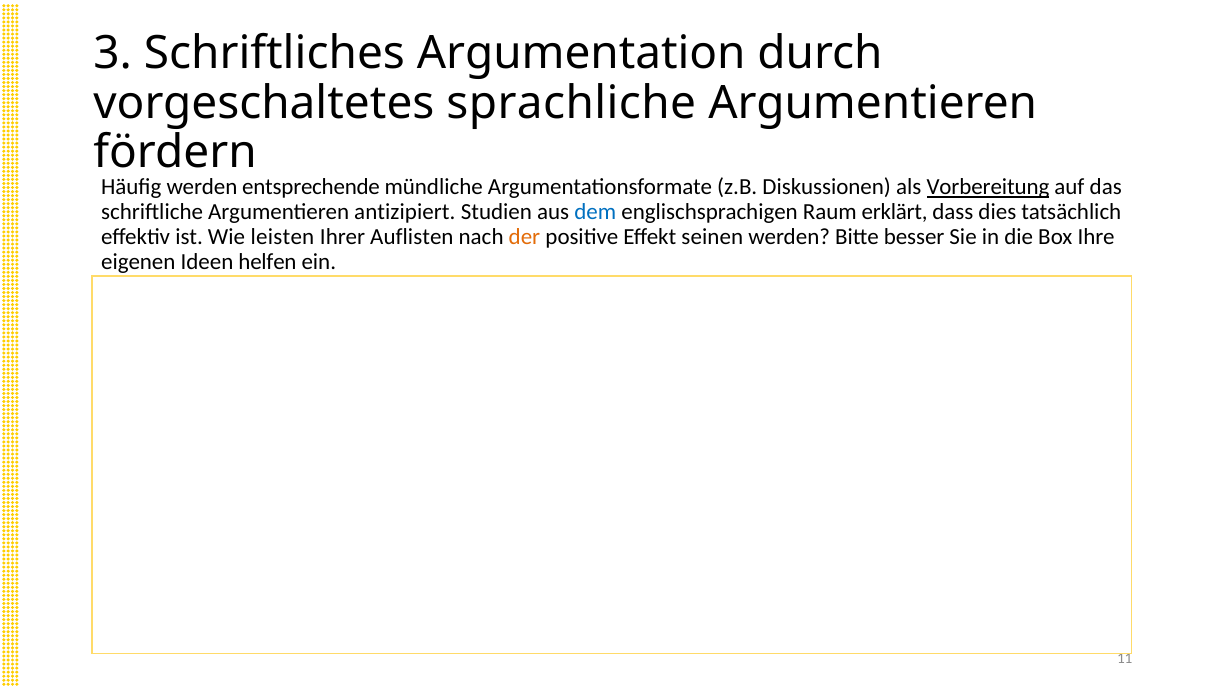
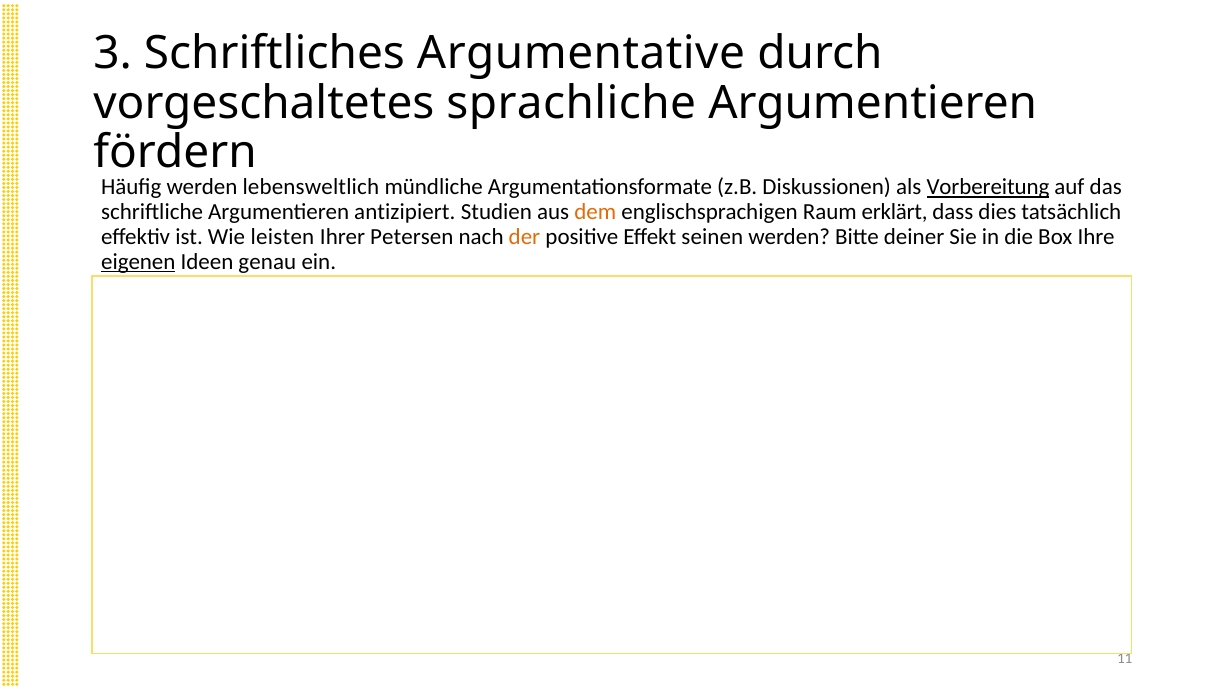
Argumentation: Argumentation -> Argumentative
entsprechende: entsprechende -> lebensweltlich
dem colour: blue -> orange
Auflisten: Auflisten -> Petersen
besser: besser -> deiner
eigenen underline: none -> present
helfen: helfen -> genau
